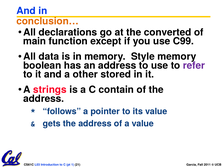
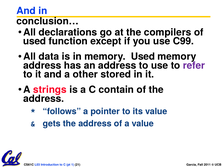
conclusion… colour: orange -> black
converted: converted -> compilers
main at (35, 41): main -> used
memory Style: Style -> Used
boolean at (42, 66): boolean -> address
